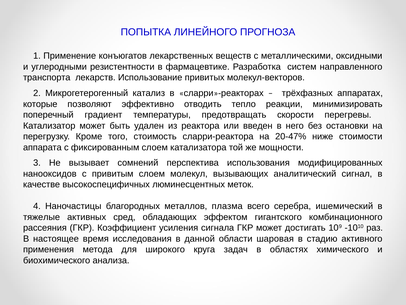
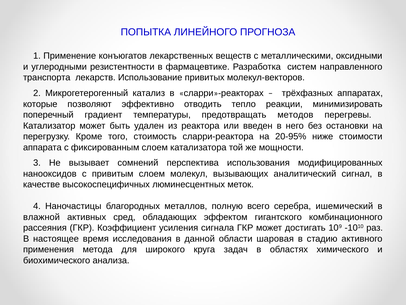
скорости: скорости -> методов
20-47%: 20-47% -> 20-95%
плазма: плазма -> полную
тяжелые: тяжелые -> влажной
